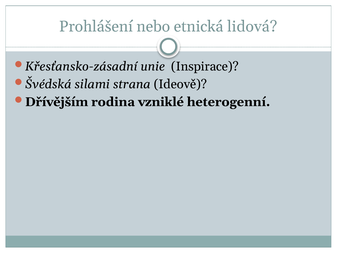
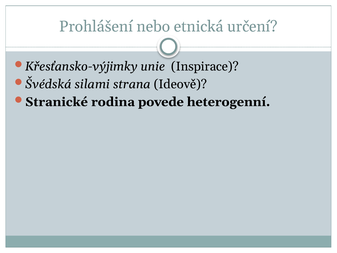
lidová: lidová -> určení
Křesťansko-zásadní: Křesťansko-zásadní -> Křesťansko-výjimky
Dřívějším: Dřívějším -> Stranické
vzniklé: vzniklé -> povede
